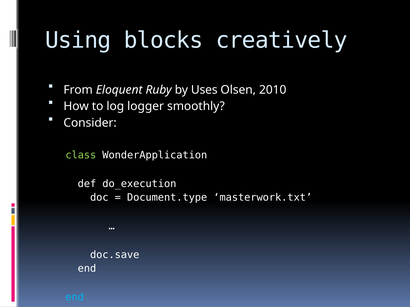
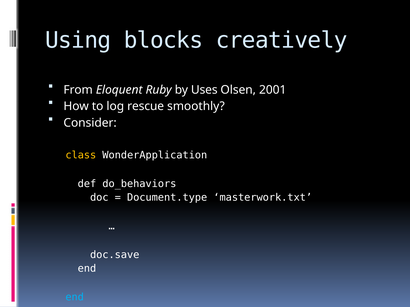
2010: 2010 -> 2001
logger: logger -> rescue
class colour: light green -> yellow
do_execution: do_execution -> do_behaviors
